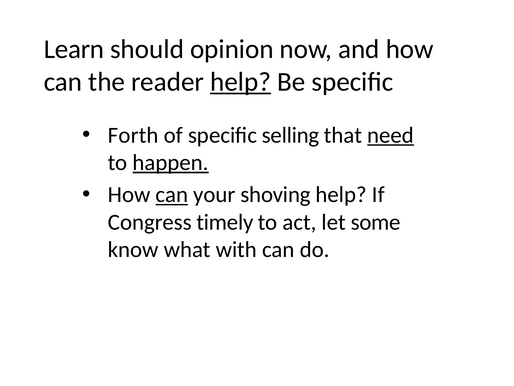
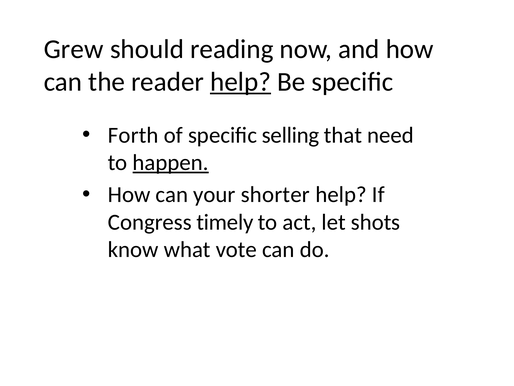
Learn: Learn -> Grew
opinion: opinion -> reading
need underline: present -> none
can at (172, 194) underline: present -> none
shoving: shoving -> shorter
some: some -> shots
with: with -> vote
